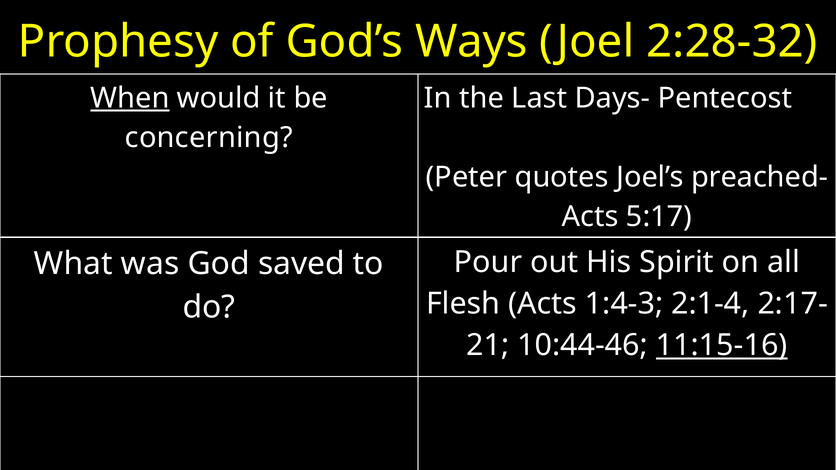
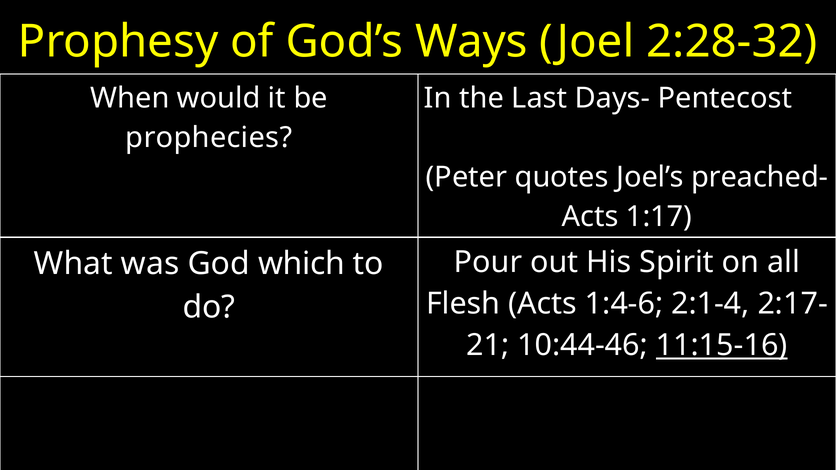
When underline: present -> none
concerning: concerning -> prophecies
5:17: 5:17 -> 1:17
saved: saved -> which
1:4-3: 1:4-3 -> 1:4-6
